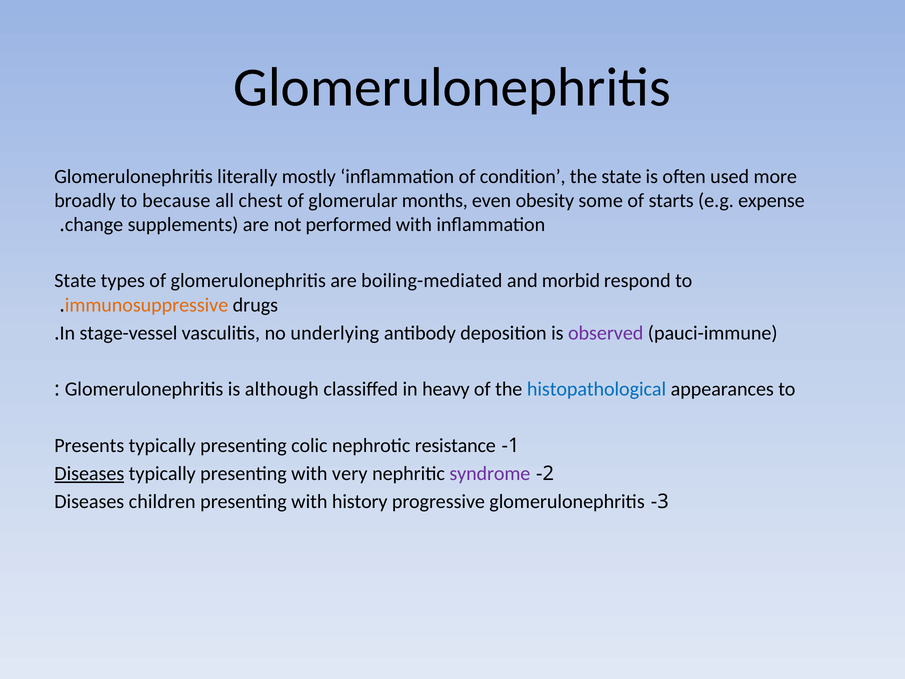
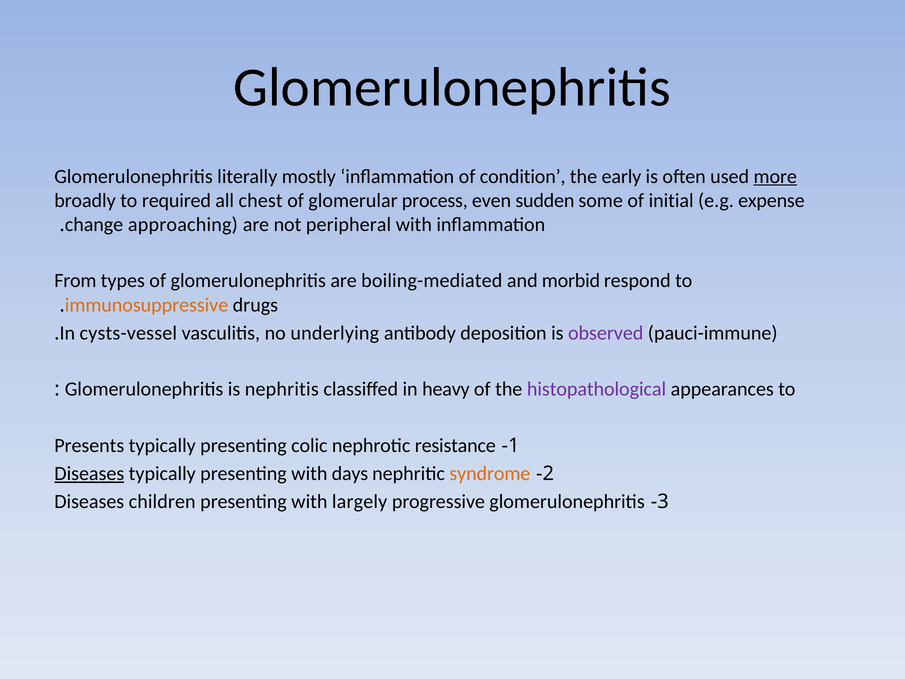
the state: state -> early
more underline: none -> present
because: because -> required
months: months -> process
obesity: obesity -> sudden
starts: starts -> initial
supplements: supplements -> approaching
performed: performed -> peripheral
State at (75, 281): State -> From
stage-vessel: stage-vessel -> cysts-vessel
although: although -> nephritis
histopathological colour: blue -> purple
very: very -> days
syndrome colour: purple -> orange
history: history -> largely
